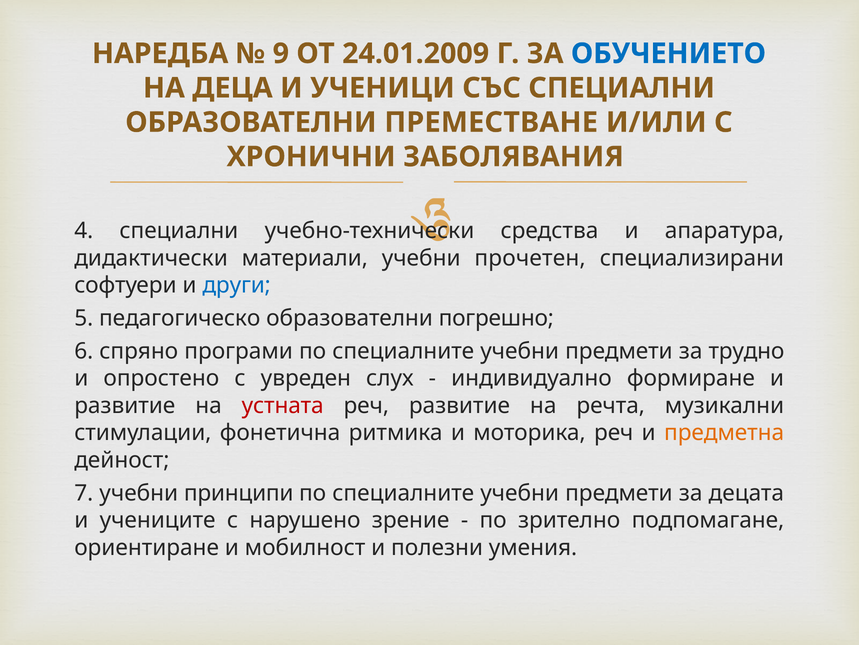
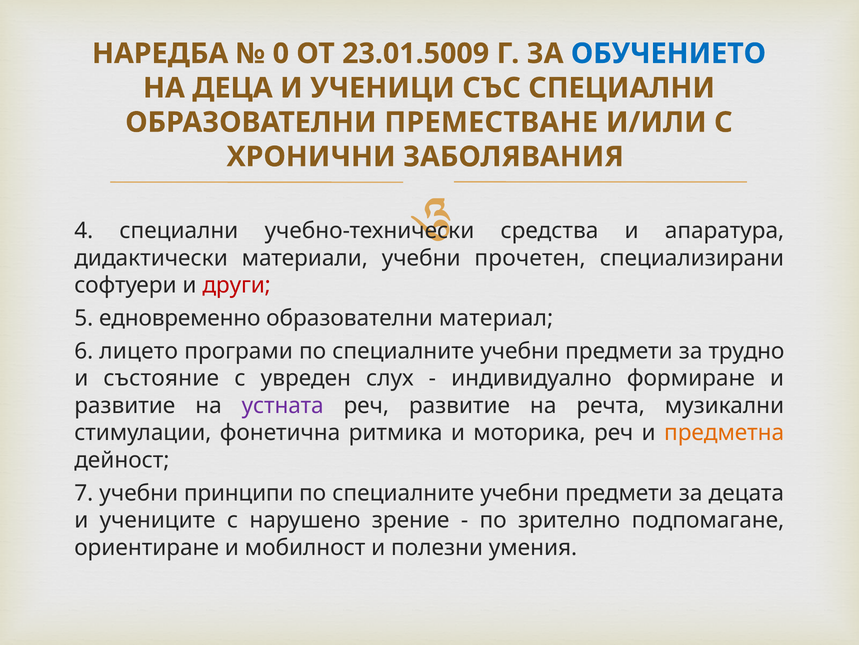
9: 9 -> 0
24.01.2009: 24.01.2009 -> 23.01.5009
други colour: blue -> red
педагогическо: педагогическо -> едновременно
погрешно: погрешно -> материал
спряно: спряно -> лицето
опростено: опростено -> състояние
устната colour: red -> purple
